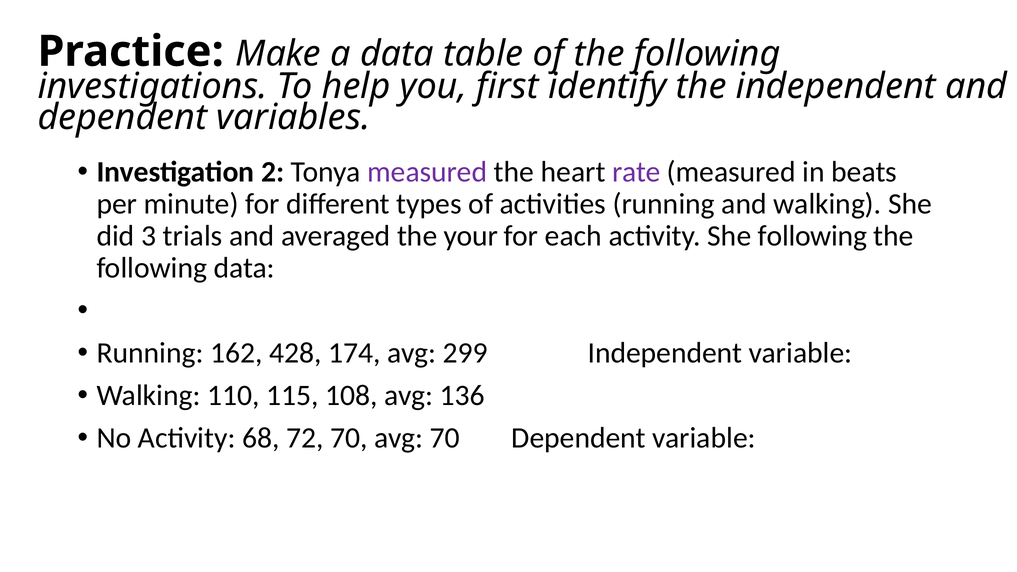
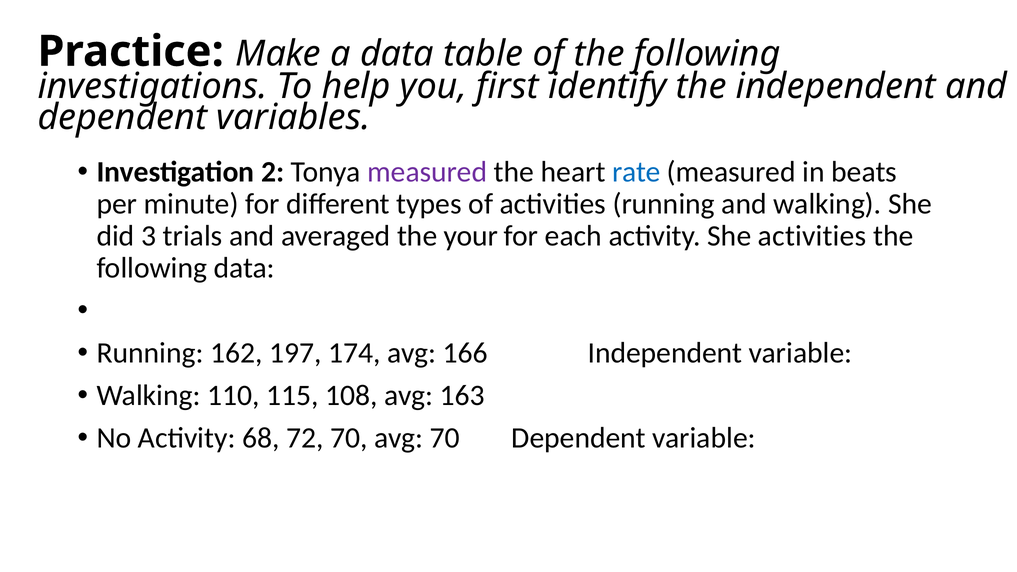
rate colour: purple -> blue
She following: following -> activities
428: 428 -> 197
299: 299 -> 166
136: 136 -> 163
